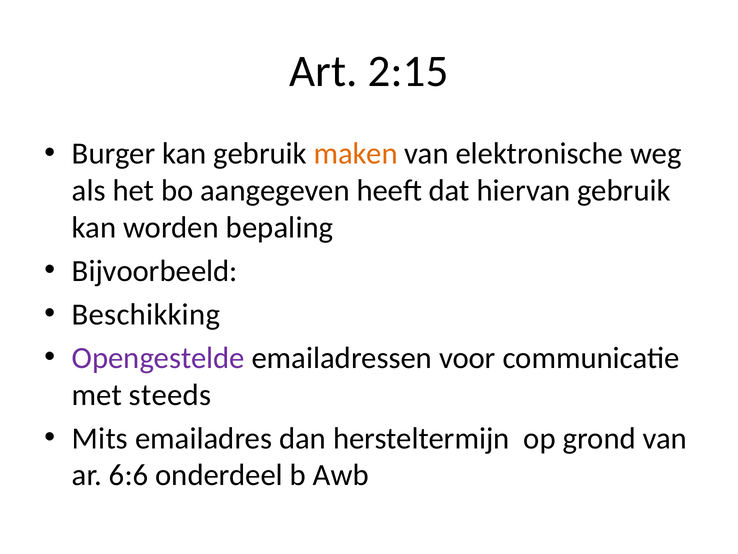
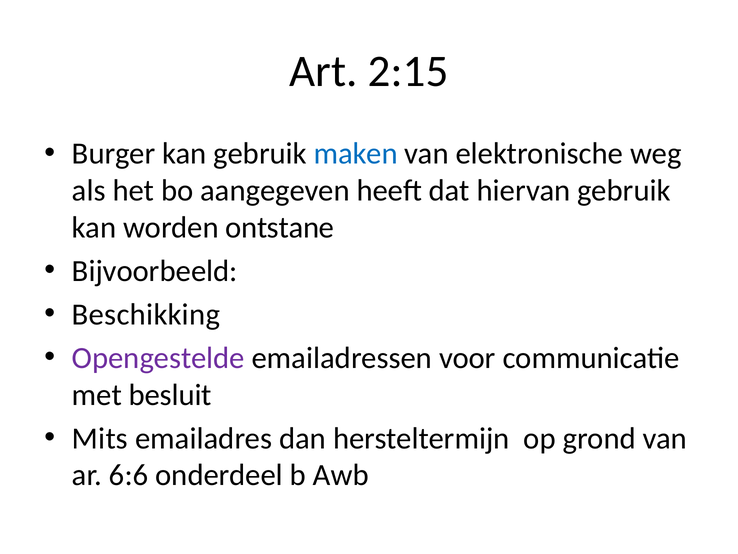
maken colour: orange -> blue
bepaling: bepaling -> ontstane
steeds: steeds -> besluit
